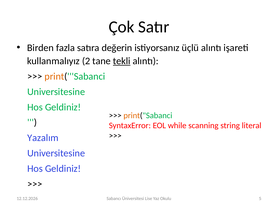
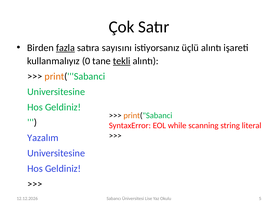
fazla underline: none -> present
değerin: değerin -> sayısını
2: 2 -> 0
